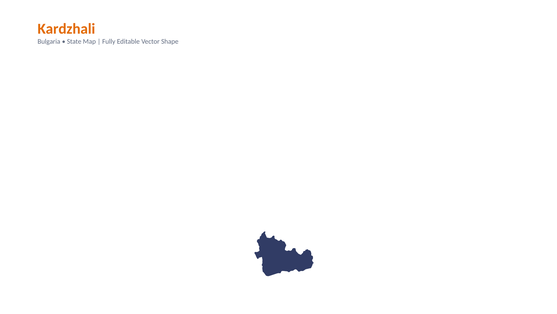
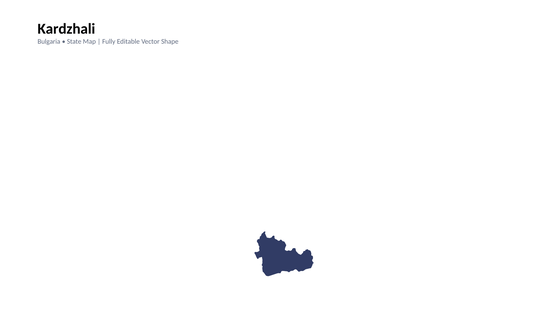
Kardzhali colour: orange -> black
